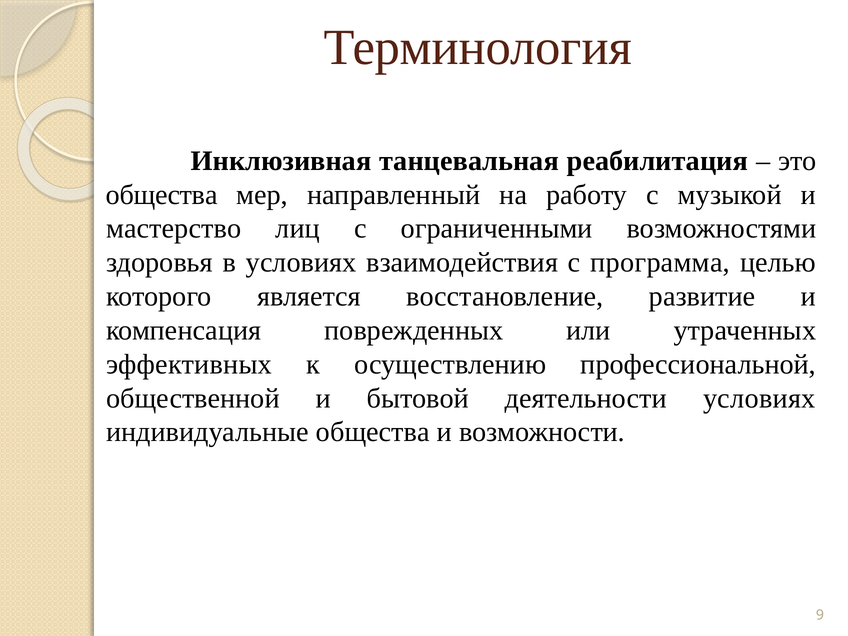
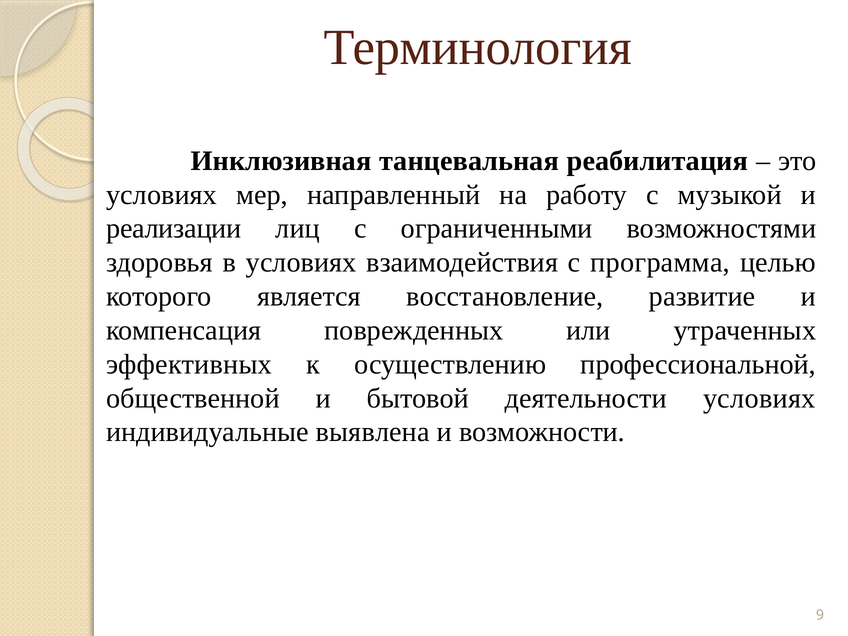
общества at (162, 195): общества -> условиях
мастерство: мастерство -> реализации
индивидуальные общества: общества -> выявлена
